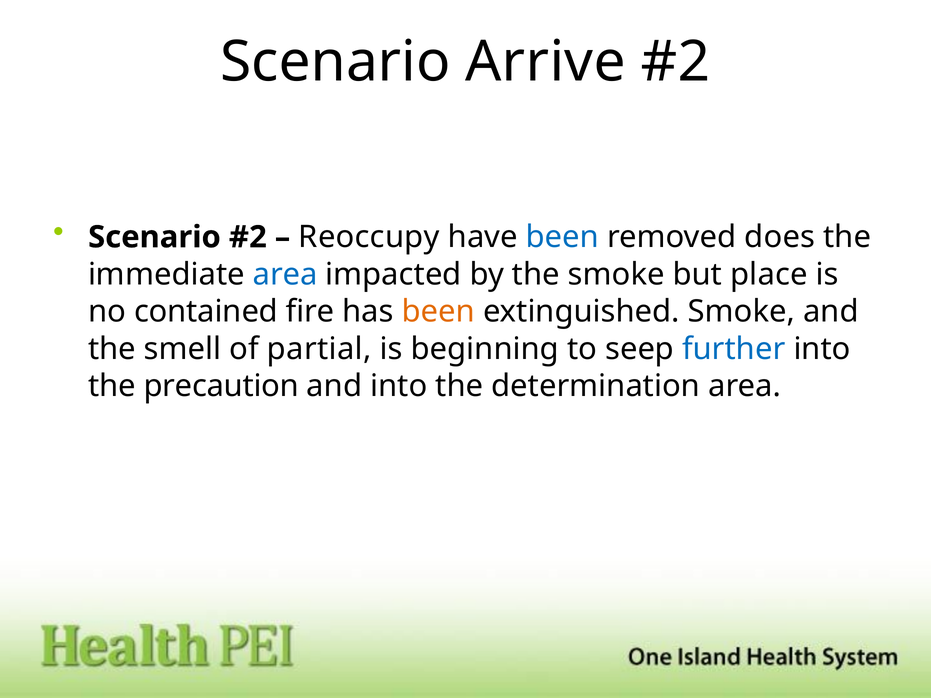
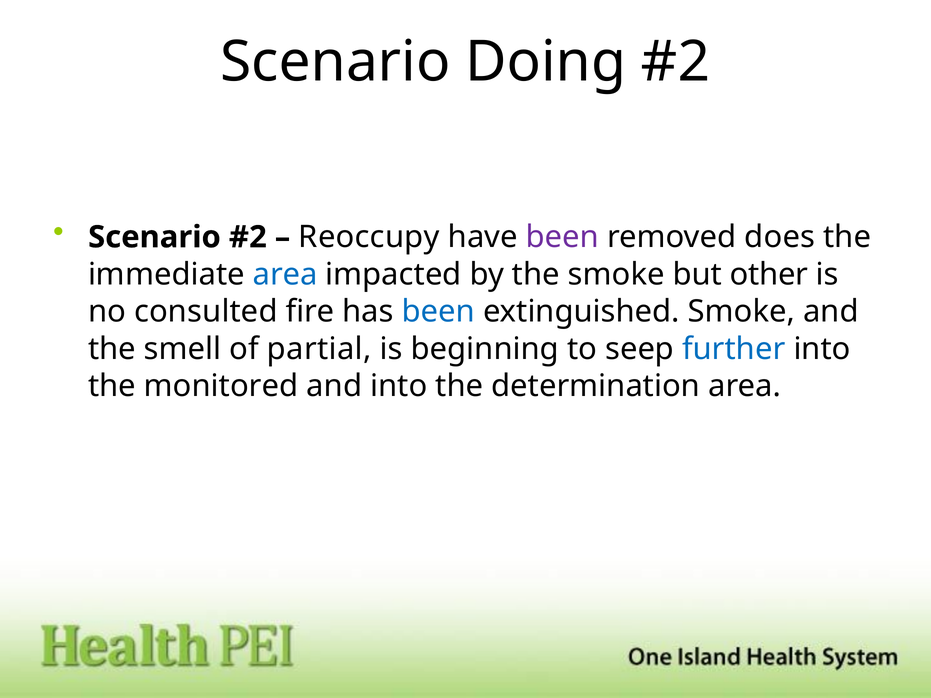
Arrive: Arrive -> Doing
been at (562, 237) colour: blue -> purple
place: place -> other
contained: contained -> consulted
been at (438, 312) colour: orange -> blue
precaution: precaution -> monitored
